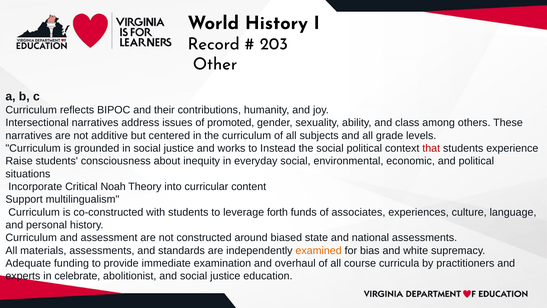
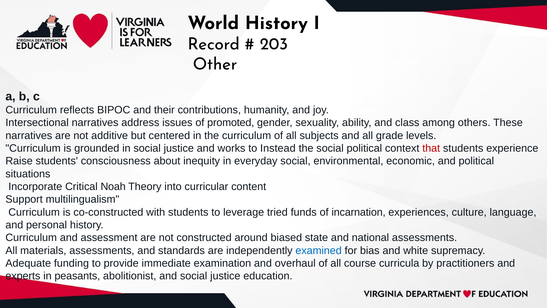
forth: forth -> tried
associates: associates -> incarnation
examined colour: orange -> blue
celebrate: celebrate -> peasants
